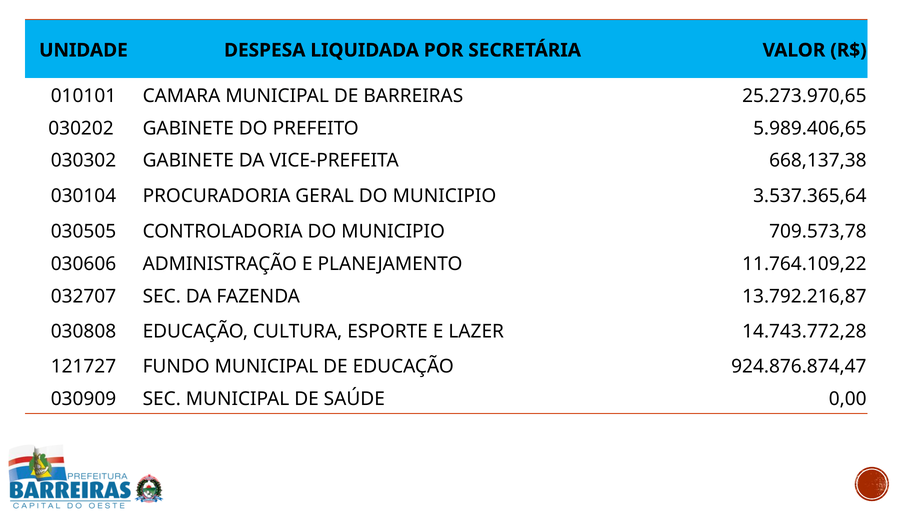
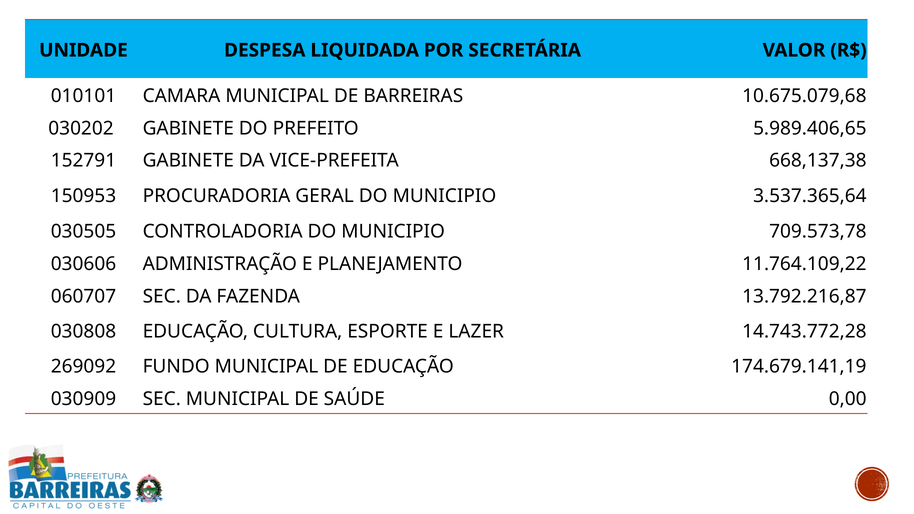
25.273.970,65: 25.273.970,65 -> 10.675.079,68
030302: 030302 -> 152791
030104: 030104 -> 150953
032707: 032707 -> 060707
121727: 121727 -> 269092
924.876.874,47: 924.876.874,47 -> 174.679.141,19
